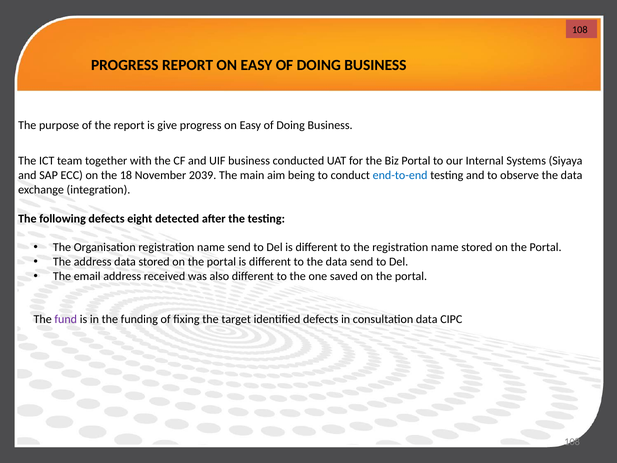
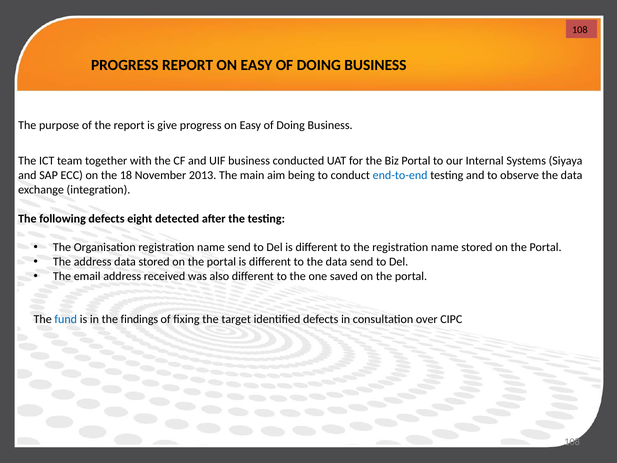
2039: 2039 -> 2013
fund colour: purple -> blue
funding: funding -> findings
consultation data: data -> over
